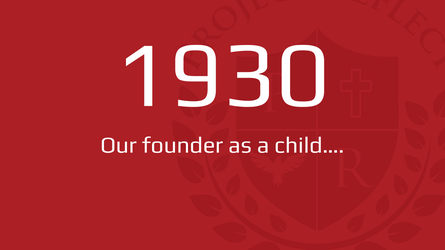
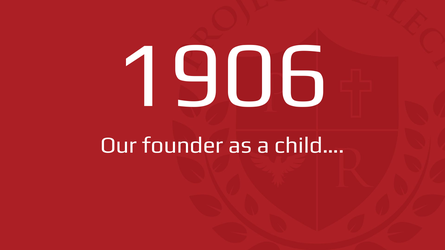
1930: 1930 -> 1906
